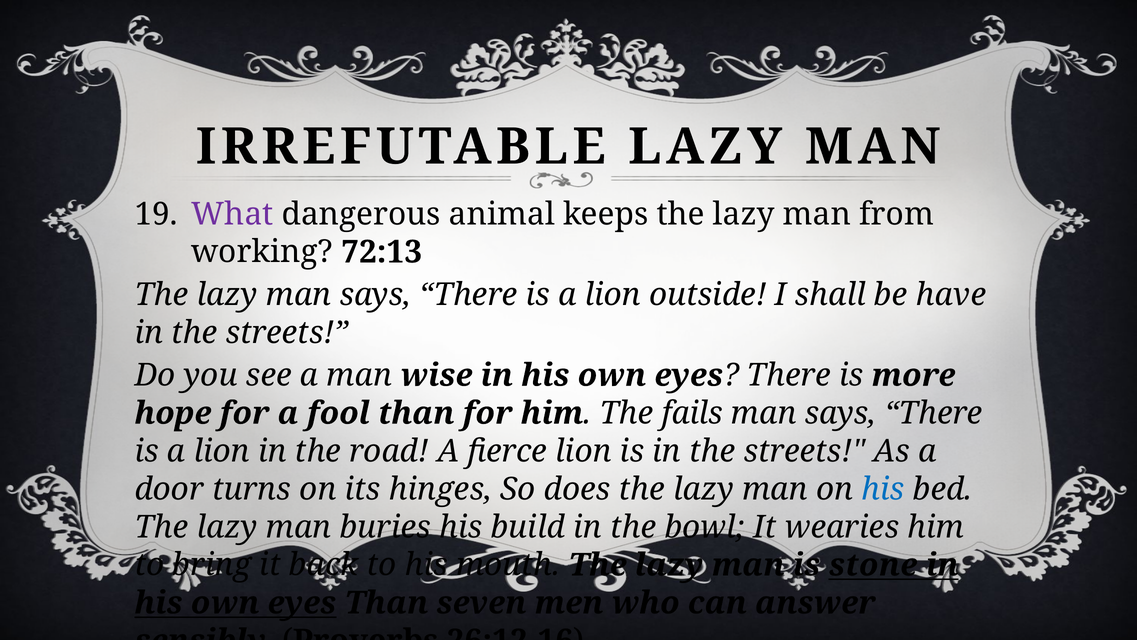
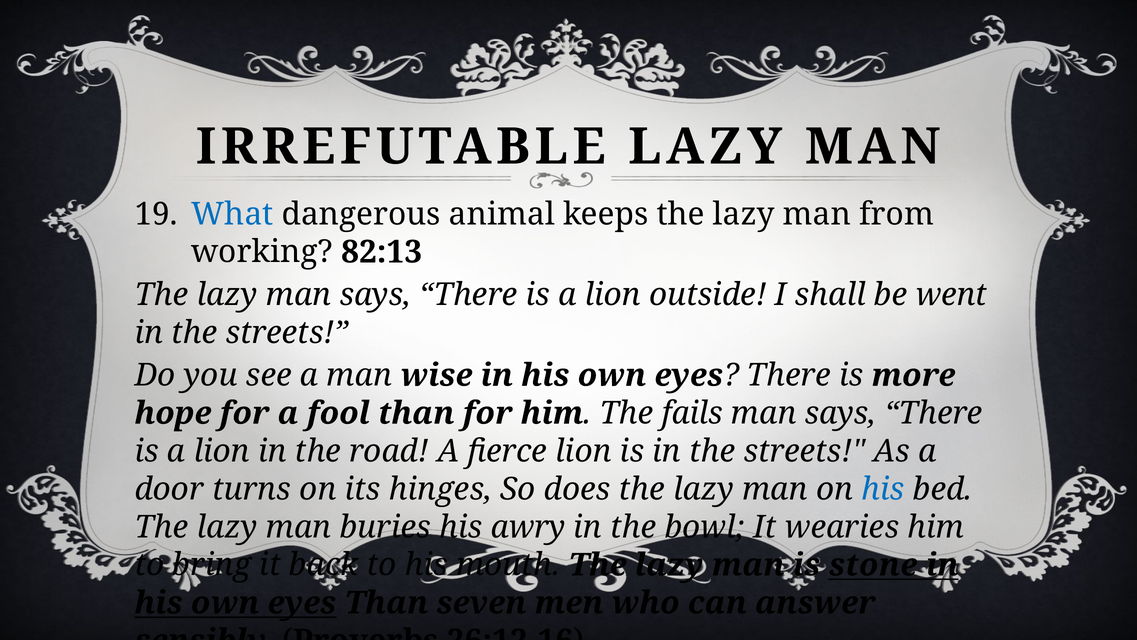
What colour: purple -> blue
72:13: 72:13 -> 82:13
have: have -> went
build: build -> awry
